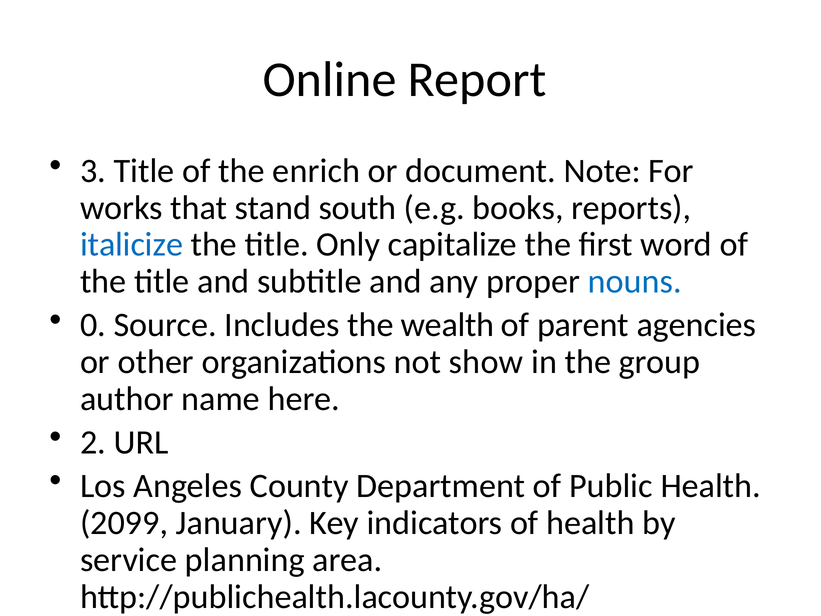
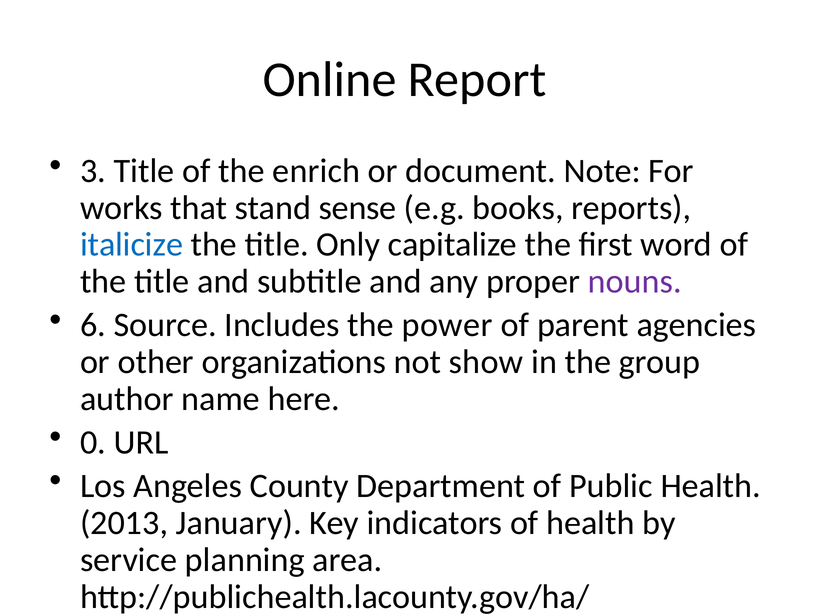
south: south -> sense
nouns colour: blue -> purple
0: 0 -> 6
wealth: wealth -> power
2: 2 -> 0
2099: 2099 -> 2013
